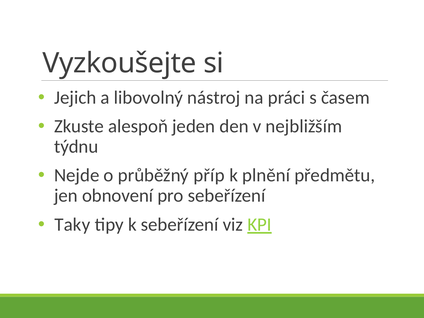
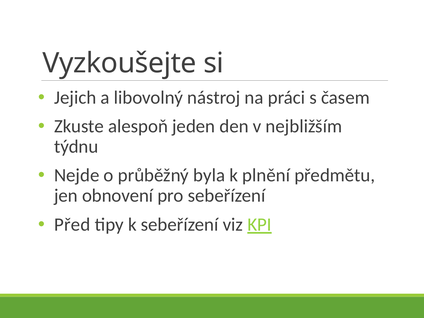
příp: příp -> byla
Taky: Taky -> Před
